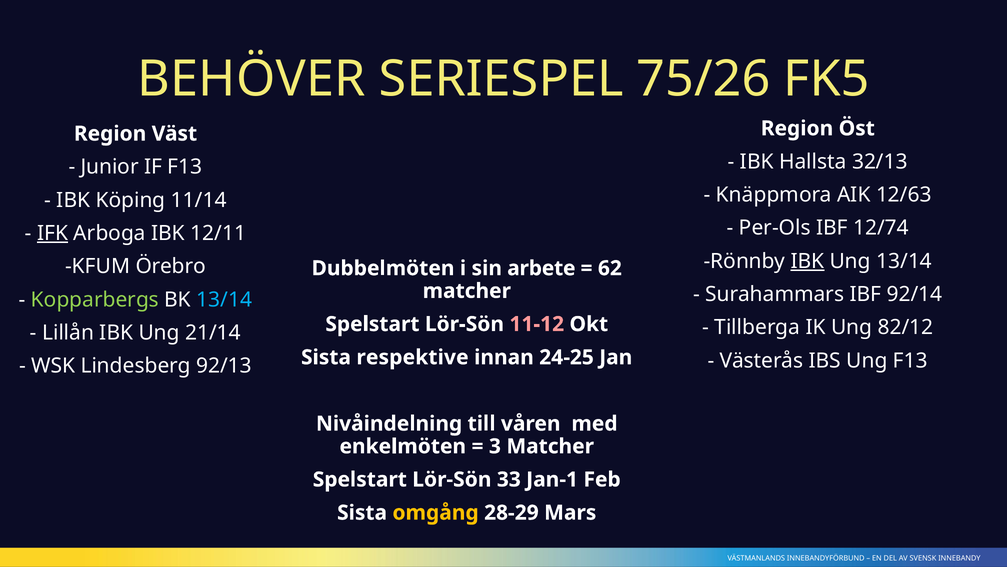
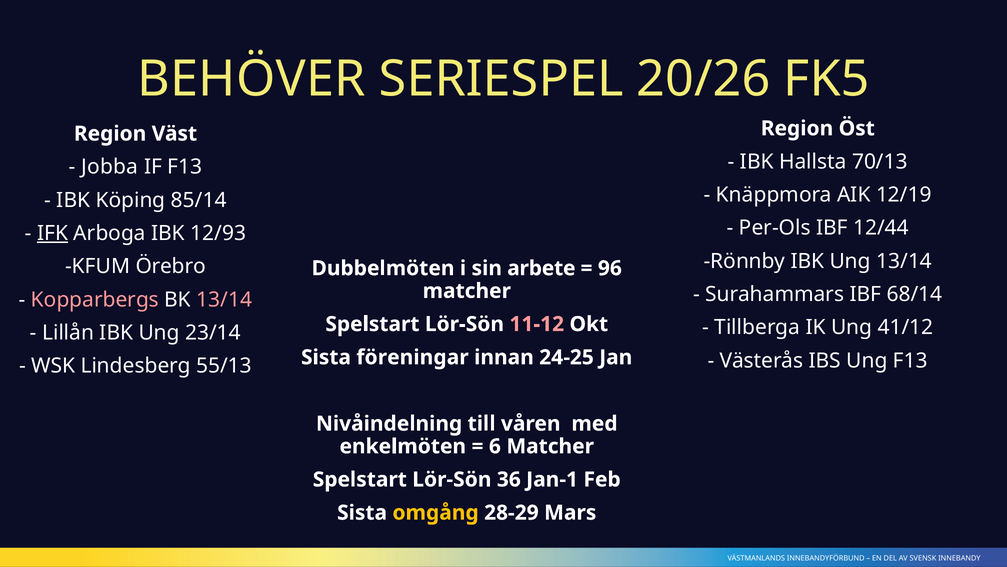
75/26: 75/26 -> 20/26
32/13: 32/13 -> 70/13
Junior: Junior -> Jobba
12/63: 12/63 -> 12/19
11/14: 11/14 -> 85/14
12/74: 12/74 -> 12/44
12/11: 12/11 -> 12/93
IBK at (807, 261) underline: present -> none
62: 62 -> 96
92/14: 92/14 -> 68/14
Kopparbergs colour: light green -> pink
13/14 at (224, 299) colour: light blue -> pink
82/12: 82/12 -> 41/12
21/14: 21/14 -> 23/14
respektive: respektive -> föreningar
92/13: 92/13 -> 55/13
3: 3 -> 6
33: 33 -> 36
